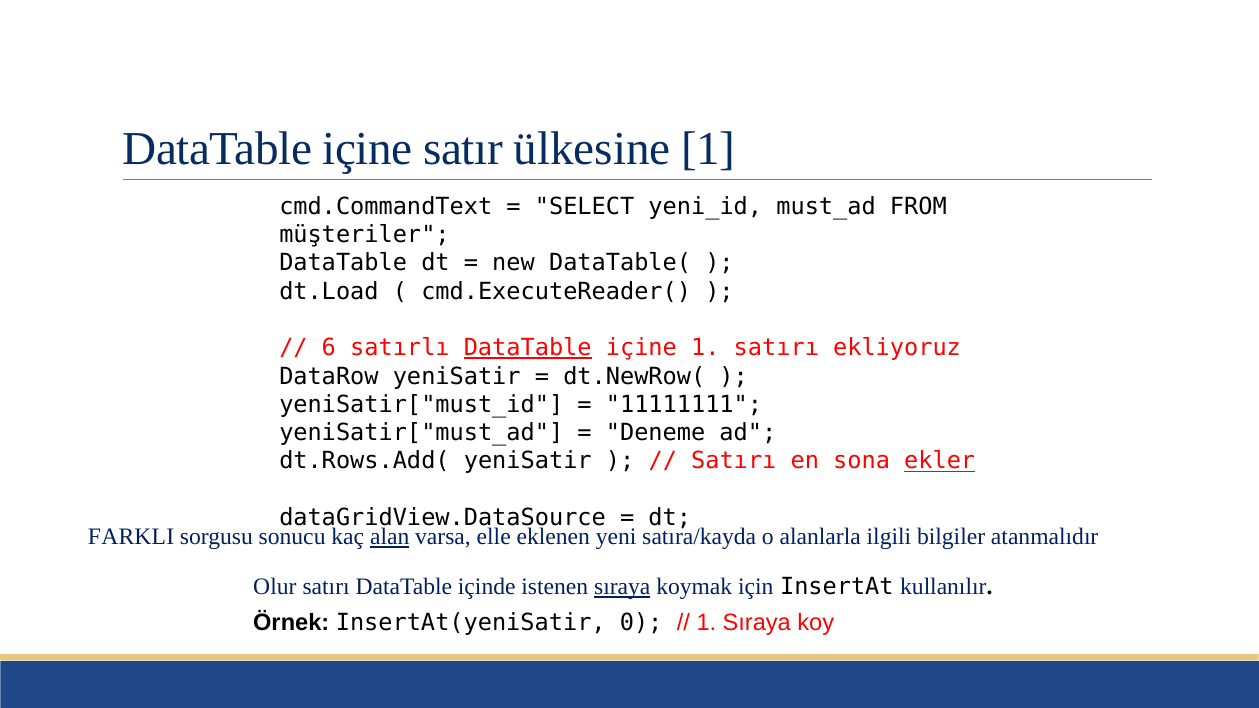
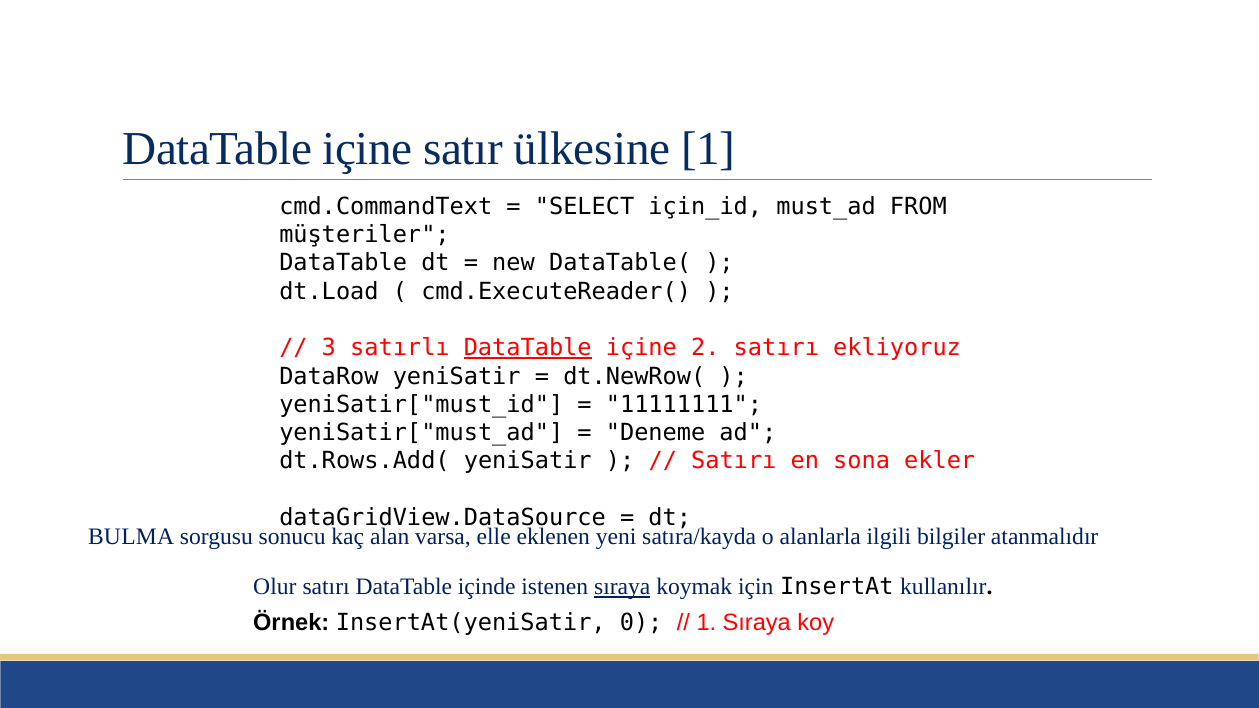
yeni_id: yeni_id -> için_id
6: 6 -> 3
içine 1: 1 -> 2
ekler underline: present -> none
FARKLI: FARKLI -> BULMA
alan underline: present -> none
